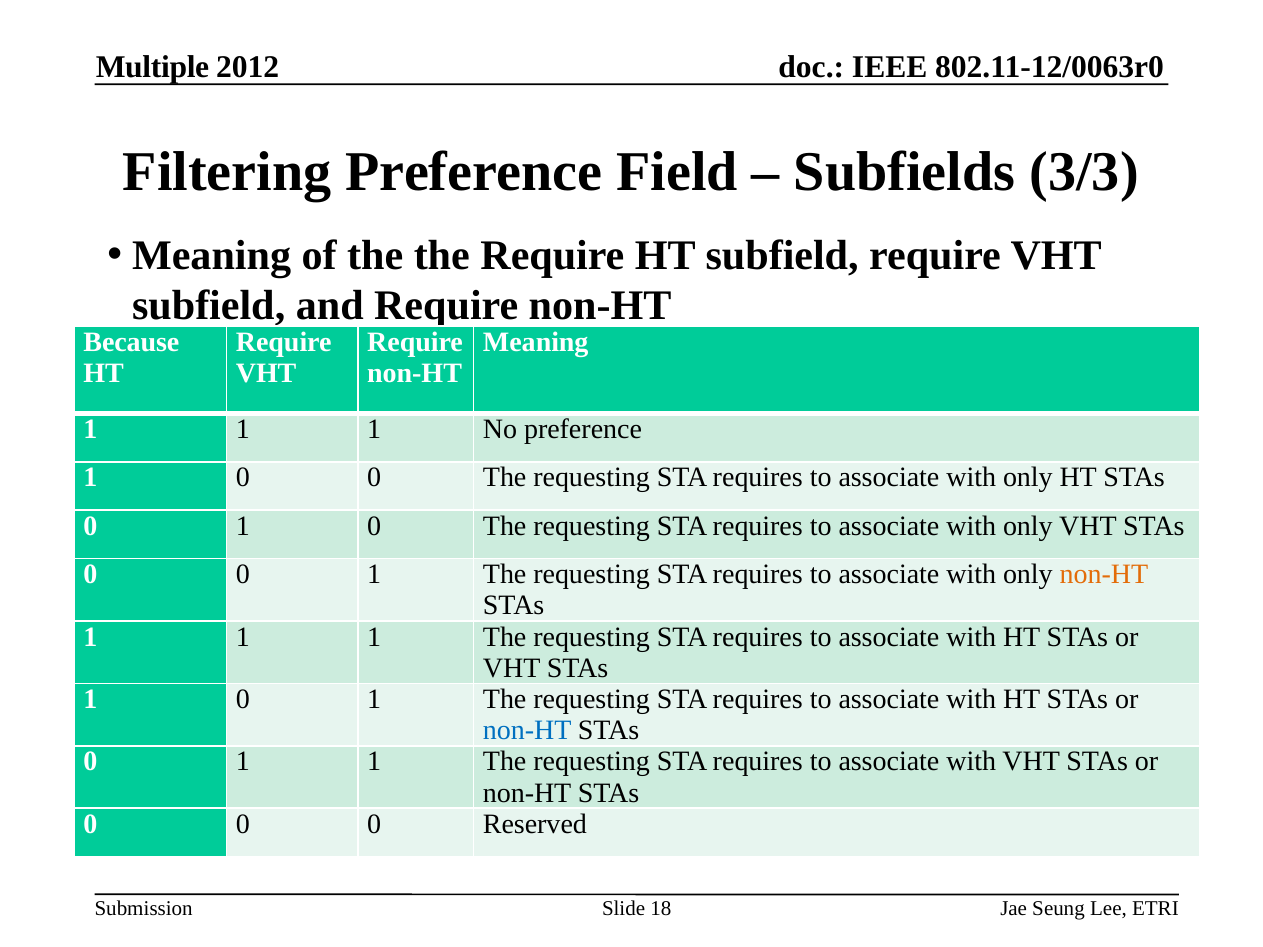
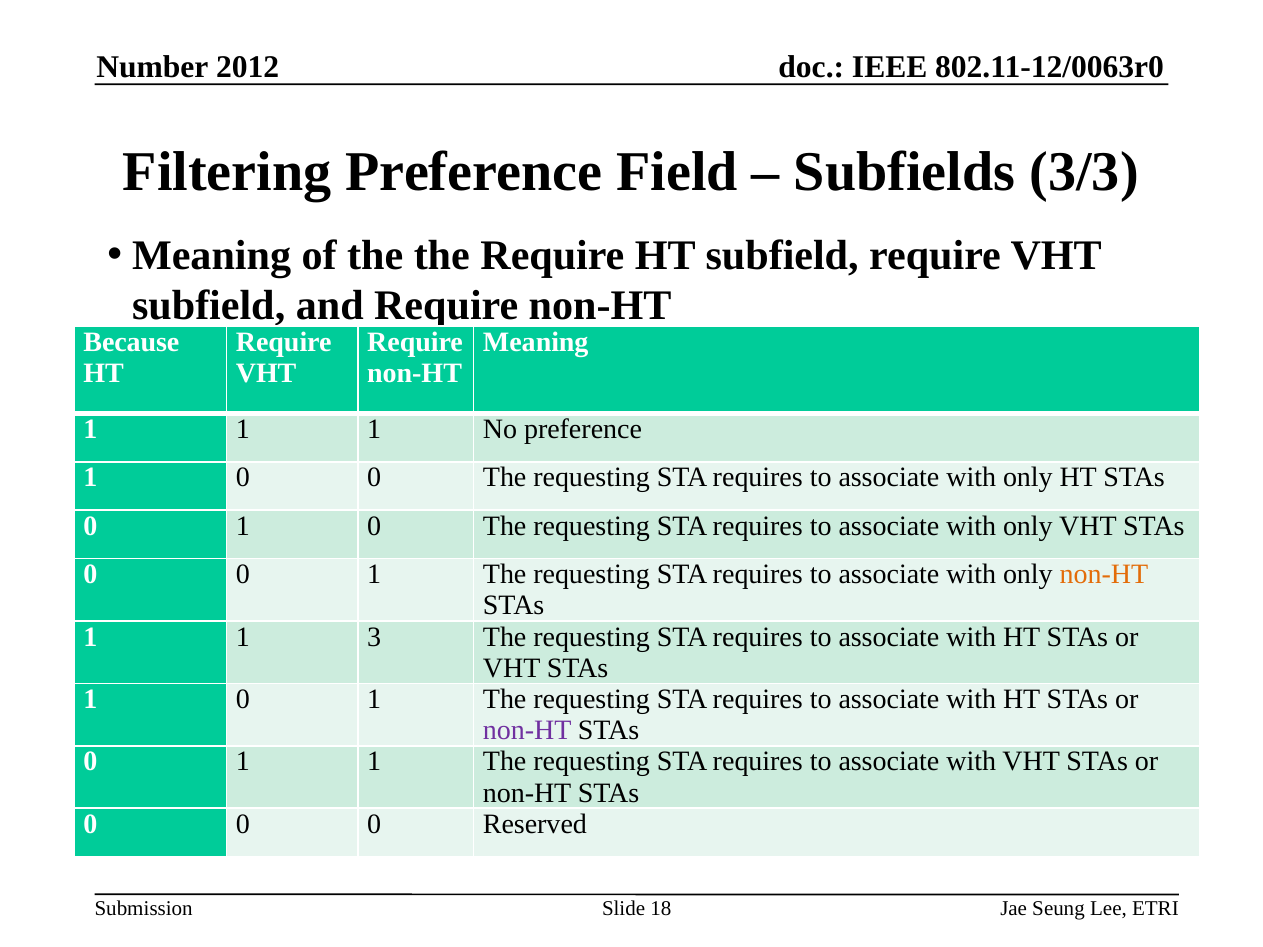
Multiple: Multiple -> Number
1 at (374, 637): 1 -> 3
non-HT at (527, 731) colour: blue -> purple
